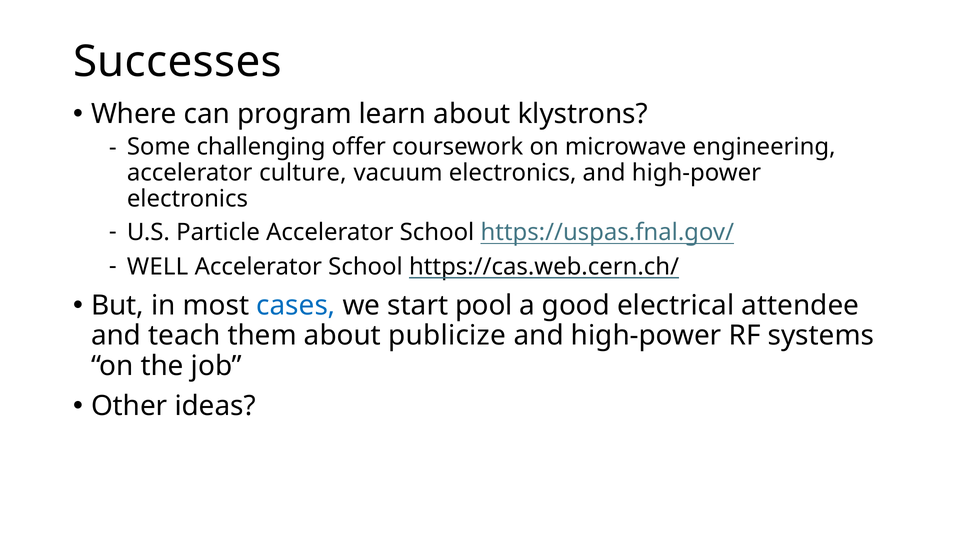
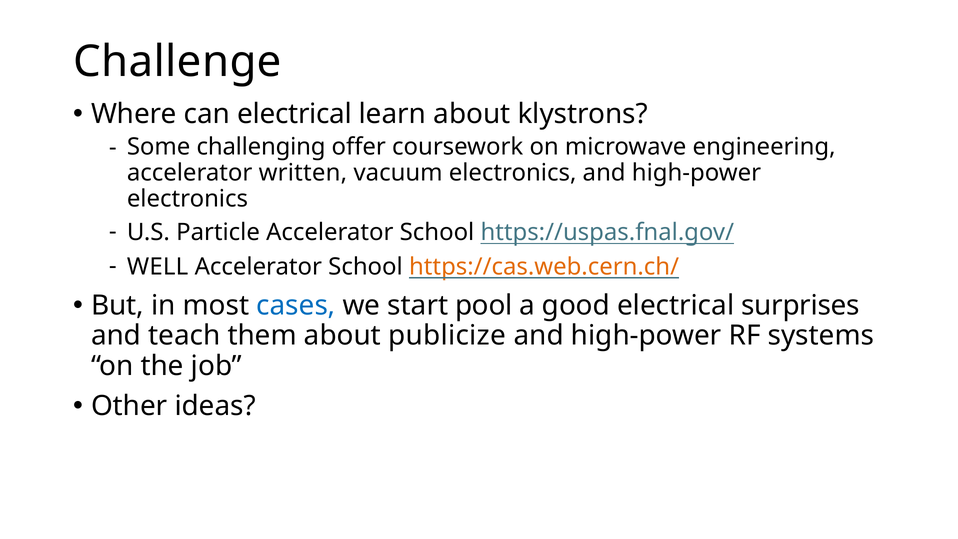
Successes: Successes -> Challenge
can program: program -> electrical
culture: culture -> written
https://cas.web.cern.ch/ colour: black -> orange
attendee: attendee -> surprises
